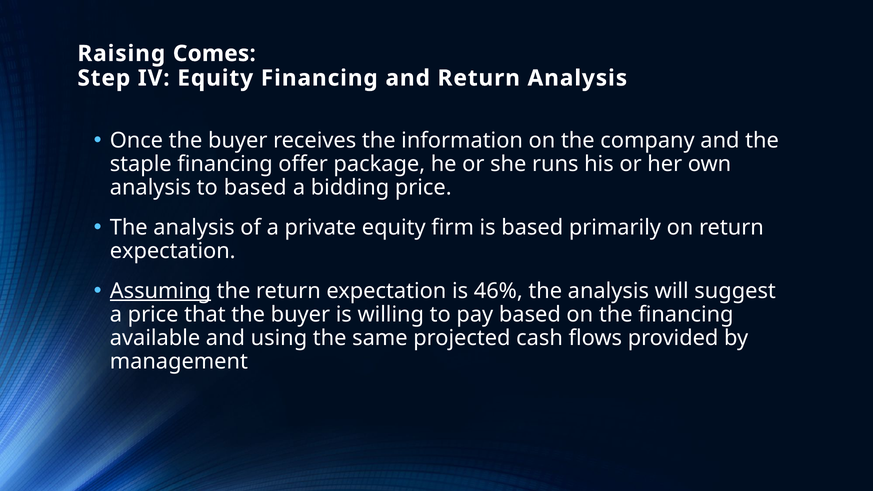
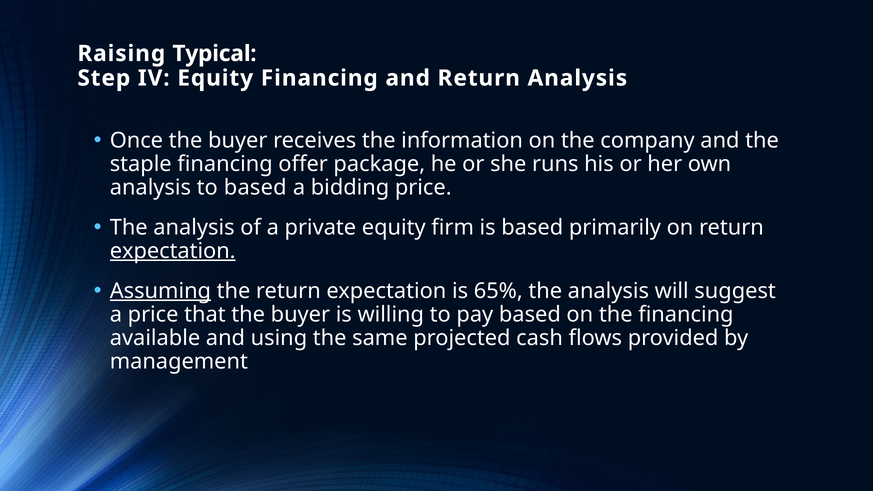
Comes: Comes -> Typical
expectation at (173, 251) underline: none -> present
46%: 46% -> 65%
